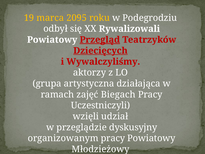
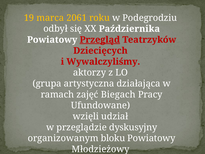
2095: 2095 -> 2061
Rywalizowali: Rywalizowali -> Października
Dziecięcych underline: present -> none
Uczestniczyli: Uczestniczyli -> Ufundowane
organizowanym pracy: pracy -> bloku
